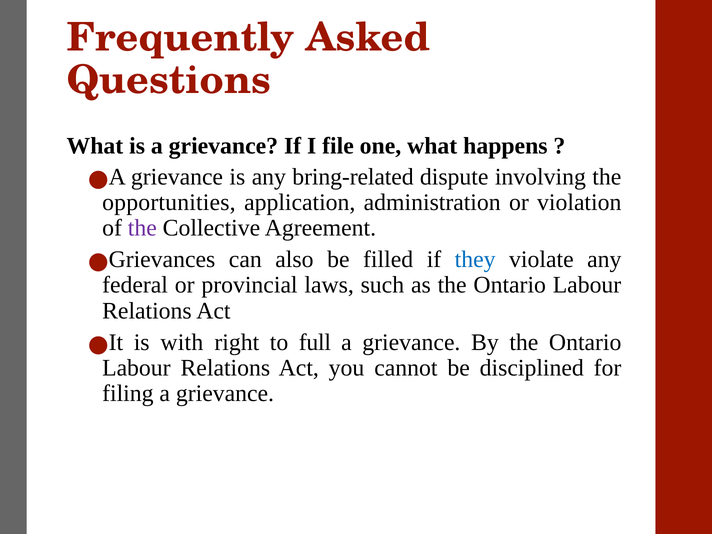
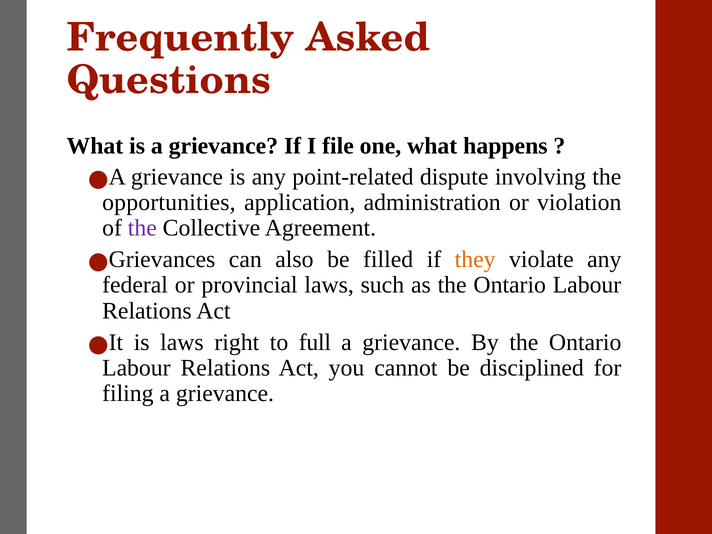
bring-related: bring-related -> point-related
they colour: blue -> orange
is with: with -> laws
